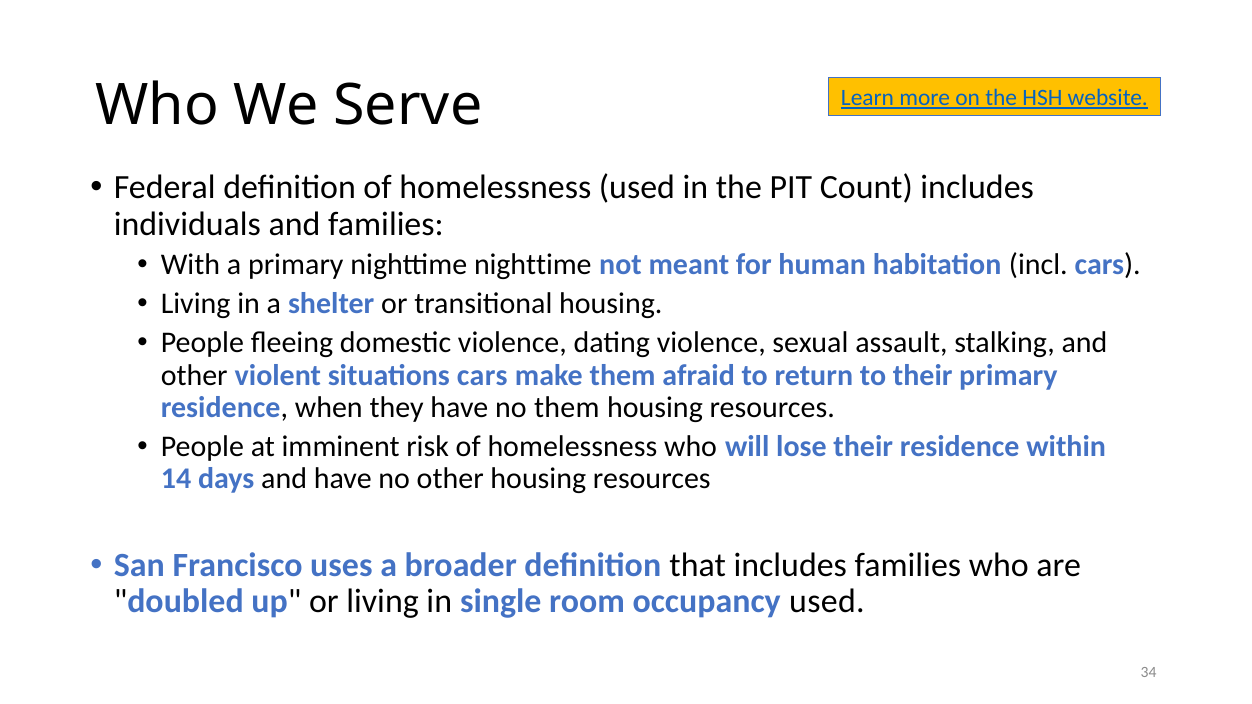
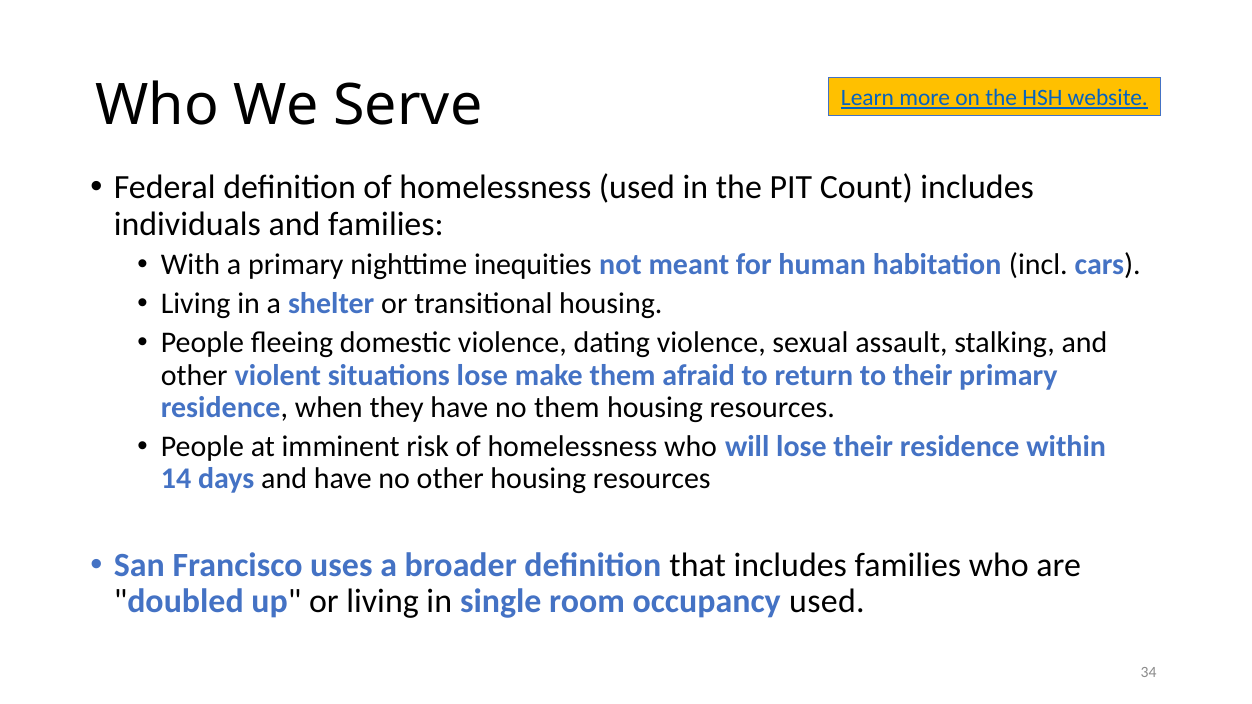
nighttime nighttime: nighttime -> inequities
situations cars: cars -> lose
